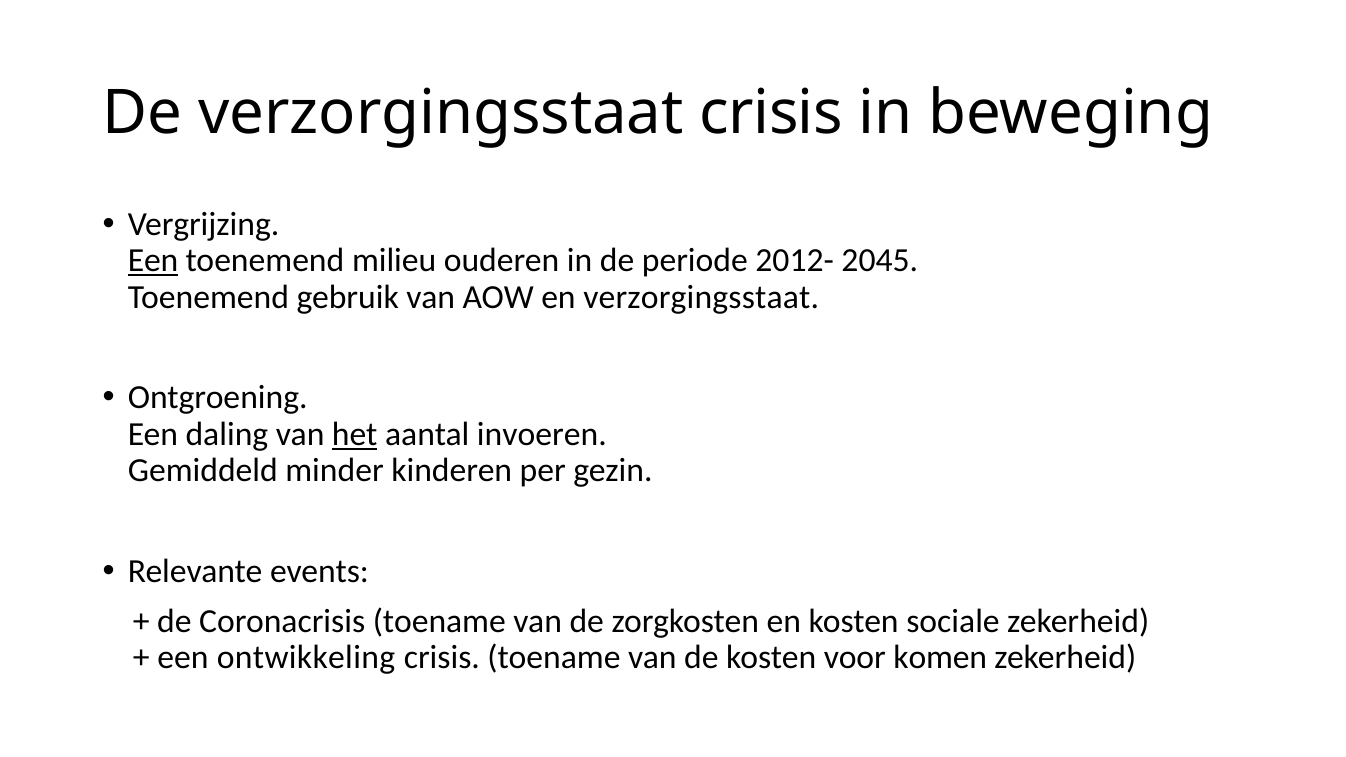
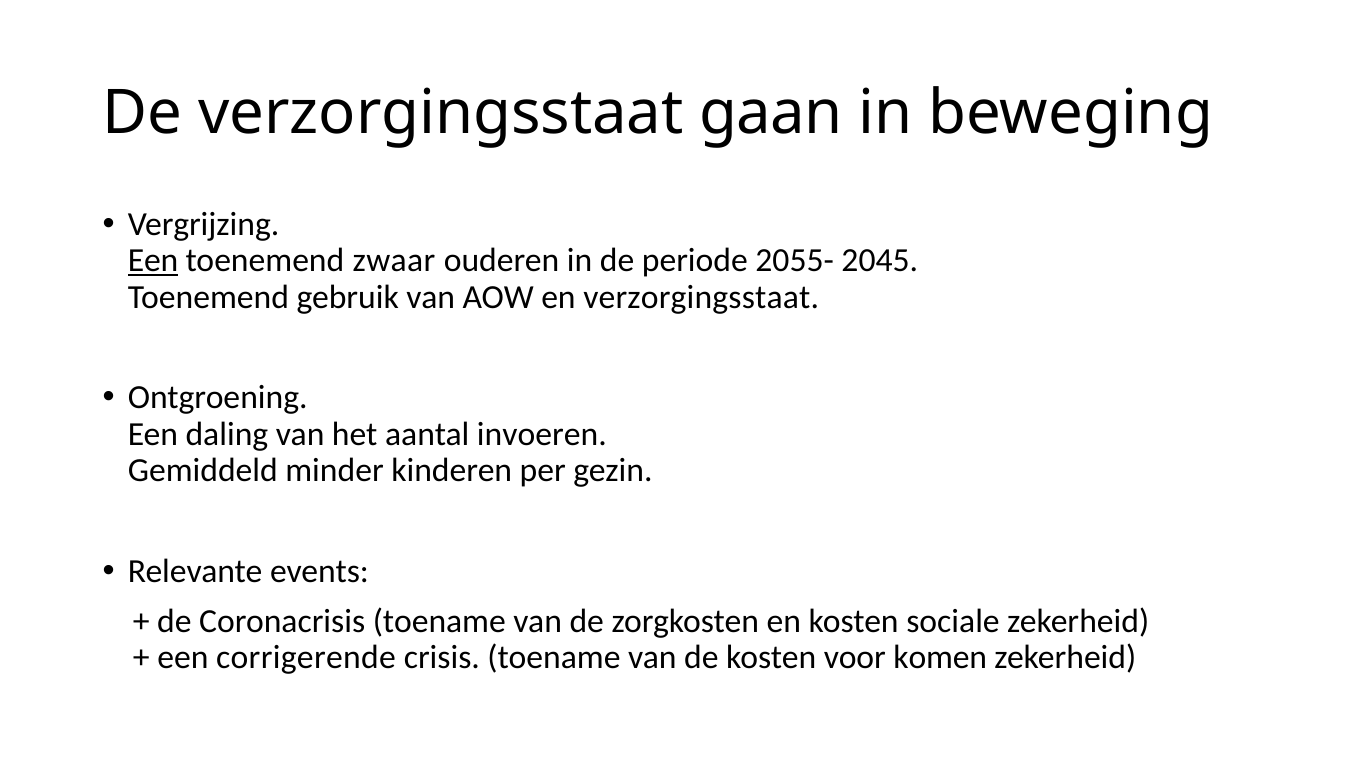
verzorgingsstaat crisis: crisis -> gaan
milieu: milieu -> zwaar
2012-: 2012- -> 2055-
het underline: present -> none
ontwikkeling: ontwikkeling -> corrigerende
